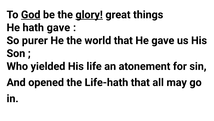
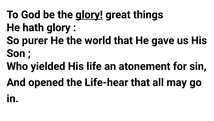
God underline: present -> none
hath gave: gave -> glory
Life-hath: Life-hath -> Life-hear
